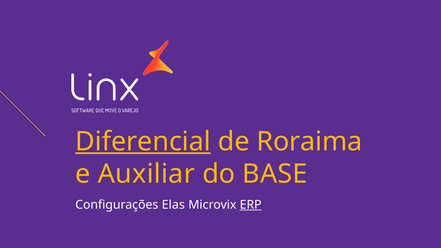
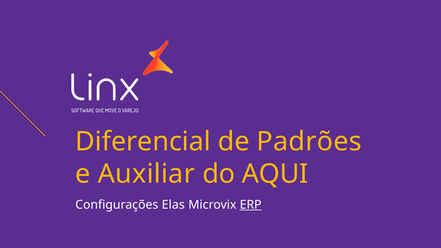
Diferencial underline: present -> none
Roraima: Roraima -> Padrões
BASE: BASE -> AQUI
